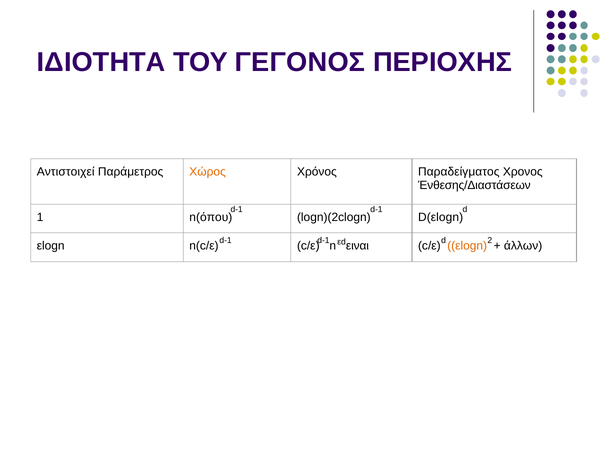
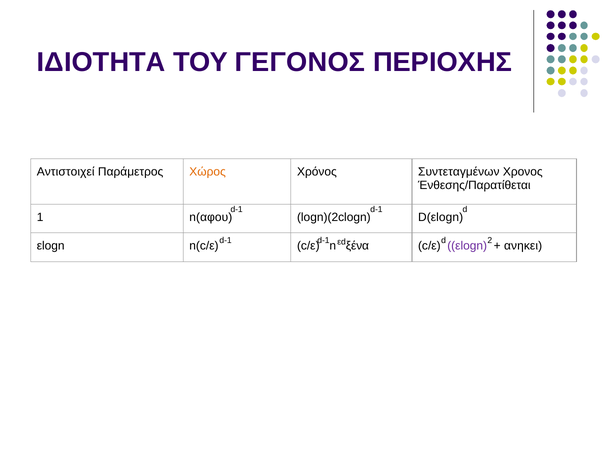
Παραδείγματος: Παραδείγματος -> Συντεταγμένων
Ένθεσης/Διαστάσεων: Ένθεσης/Διαστάσεων -> Ένθεσης/Παρατίθεται
n(όπου: n(όπου -> n(αφου
ειναι: ειναι -> ξένα
εlogn at (467, 246) colour: orange -> purple
άλλων: άλλων -> ανηκει
